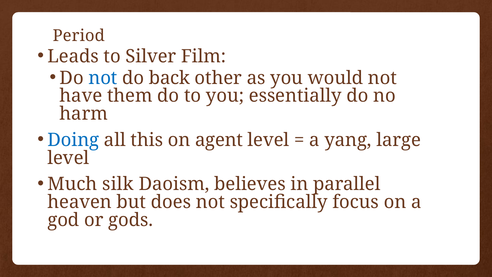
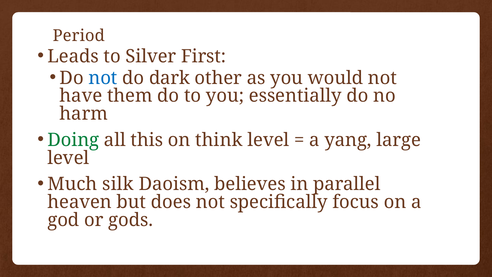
Film: Film -> First
back: back -> dark
Doing colour: blue -> green
agent: agent -> think
